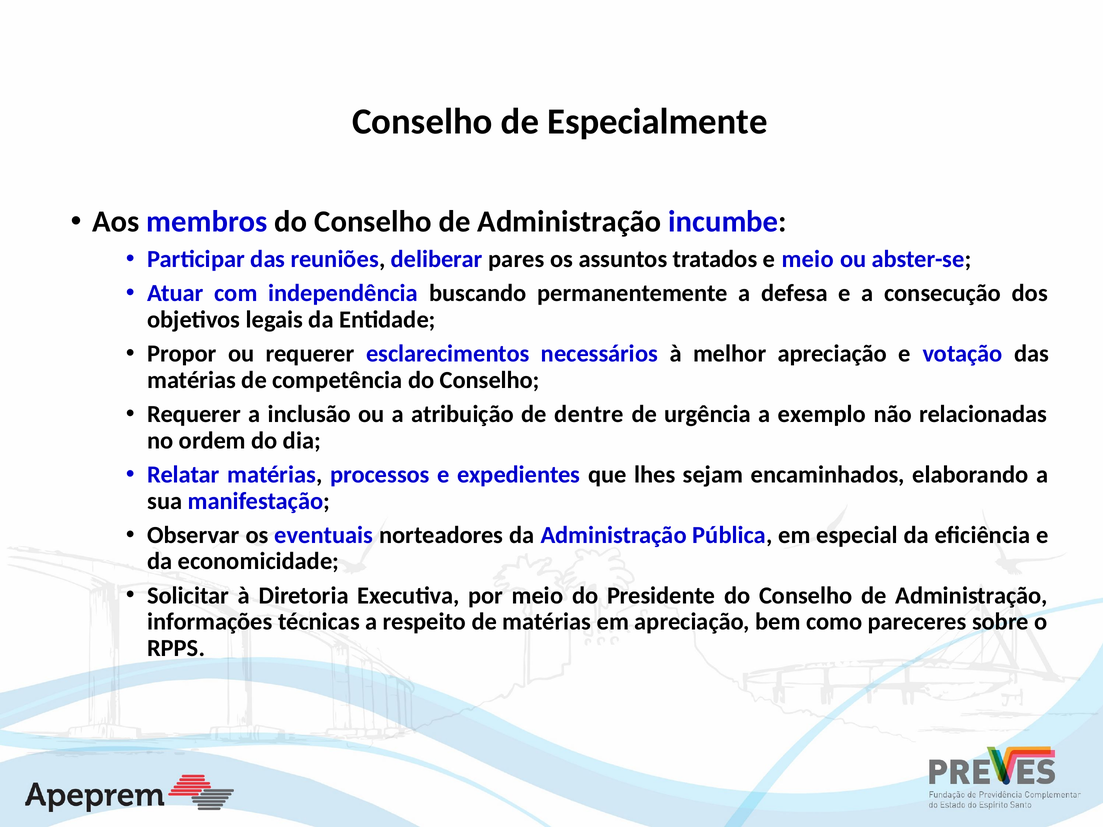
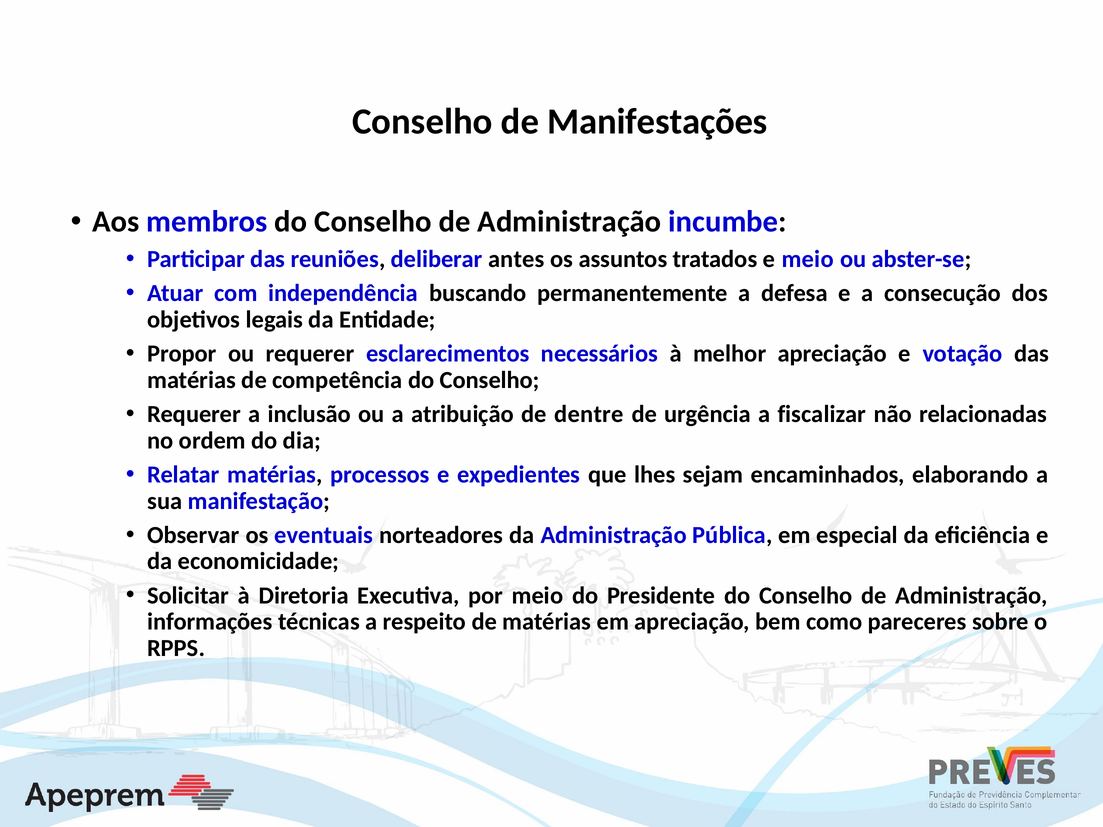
Especialmente: Especialmente -> Manifestações
pares: pares -> antes
exemplo: exemplo -> fiscalizar
